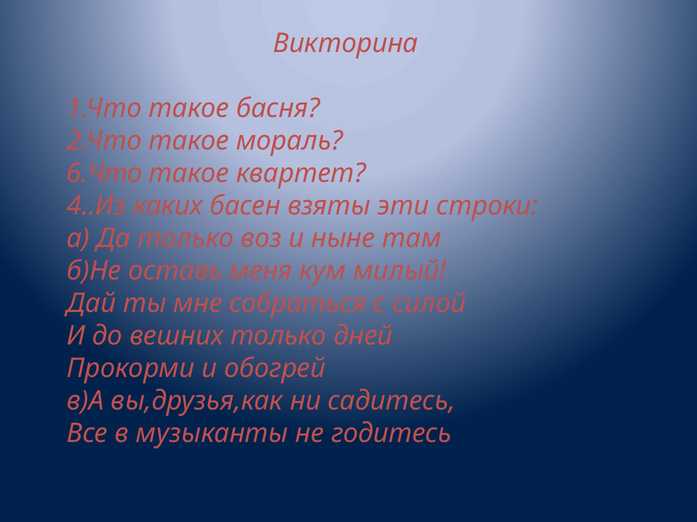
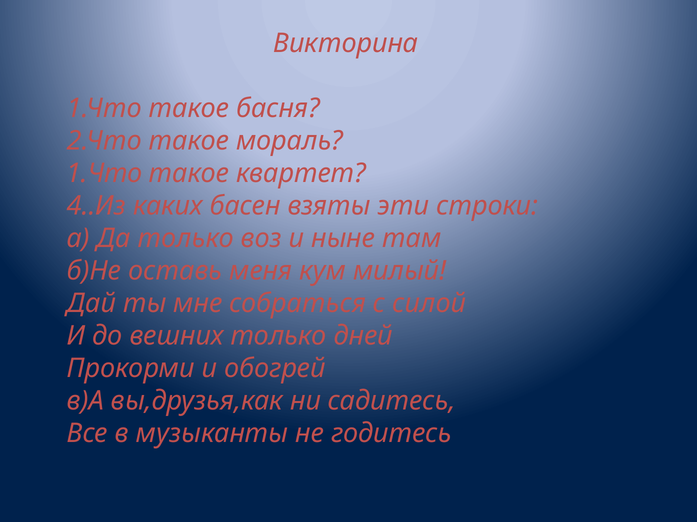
6.Что at (104, 174): 6.Что -> 1.Что
